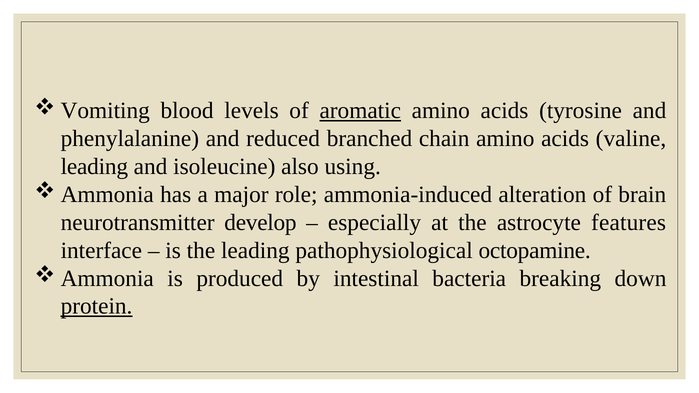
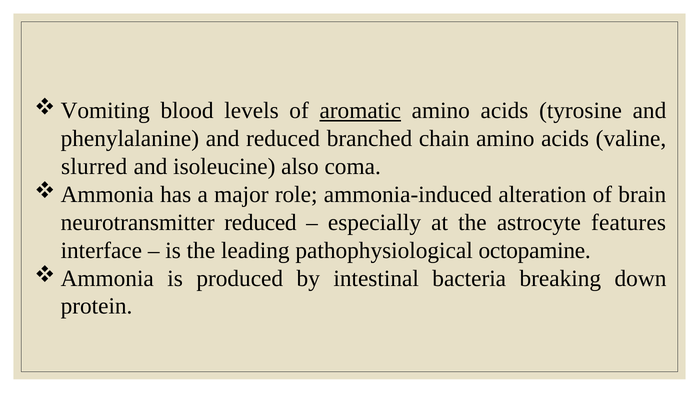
leading at (94, 167): leading -> slurred
using: using -> coma
neurotransmitter develop: develop -> reduced
protein underline: present -> none
